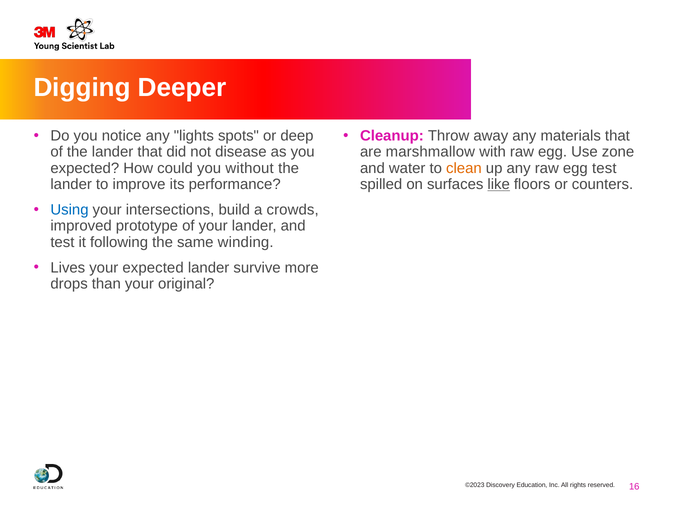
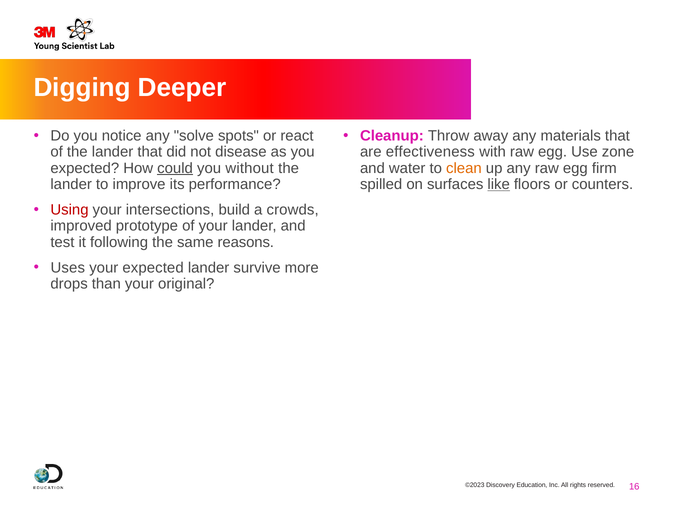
lights: lights -> solve
deep: deep -> react
marshmallow: marshmallow -> effectiveness
could underline: none -> present
egg test: test -> firm
Using colour: blue -> red
winding: winding -> reasons
Lives: Lives -> Uses
